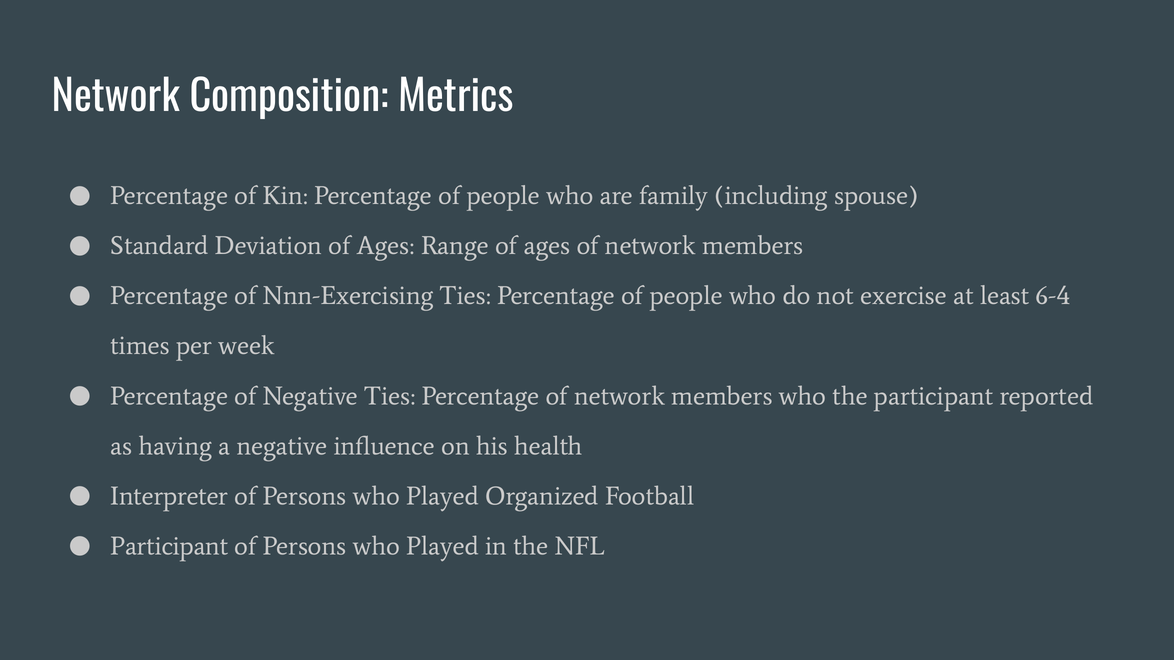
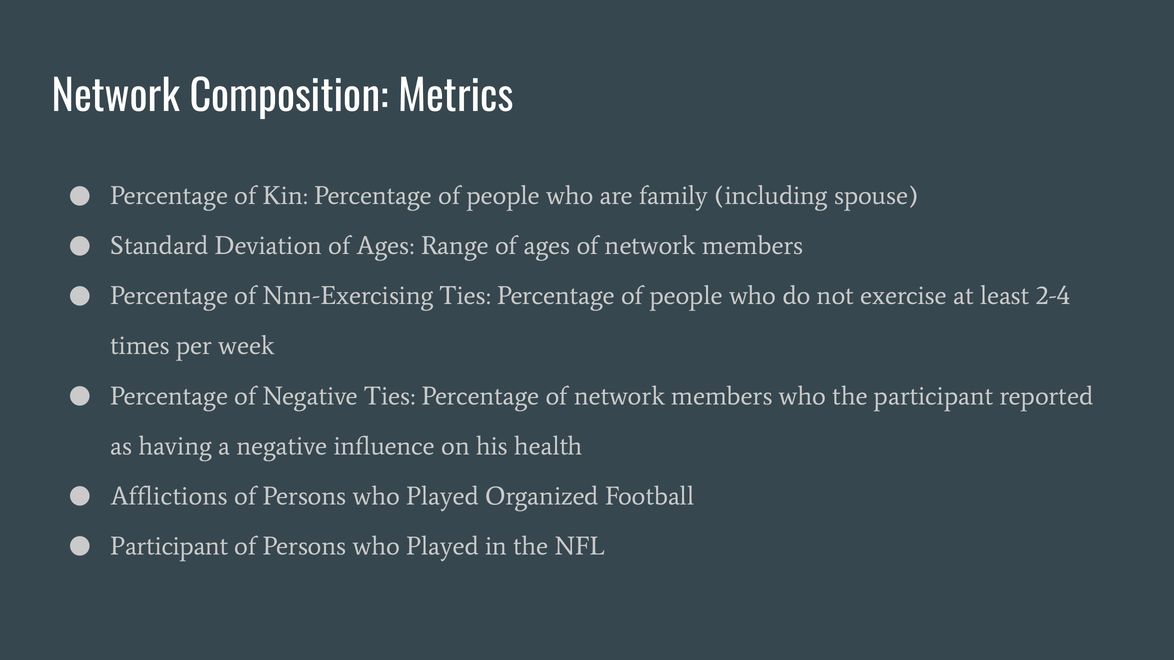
6-4: 6-4 -> 2-4
Interpreter: Interpreter -> Afflictions
